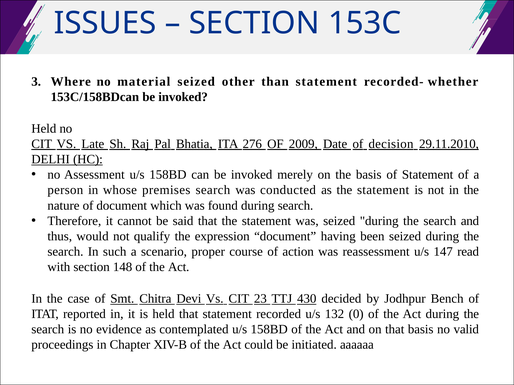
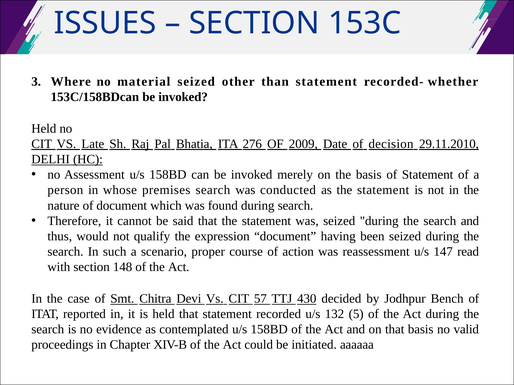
23: 23 -> 57
0: 0 -> 5
